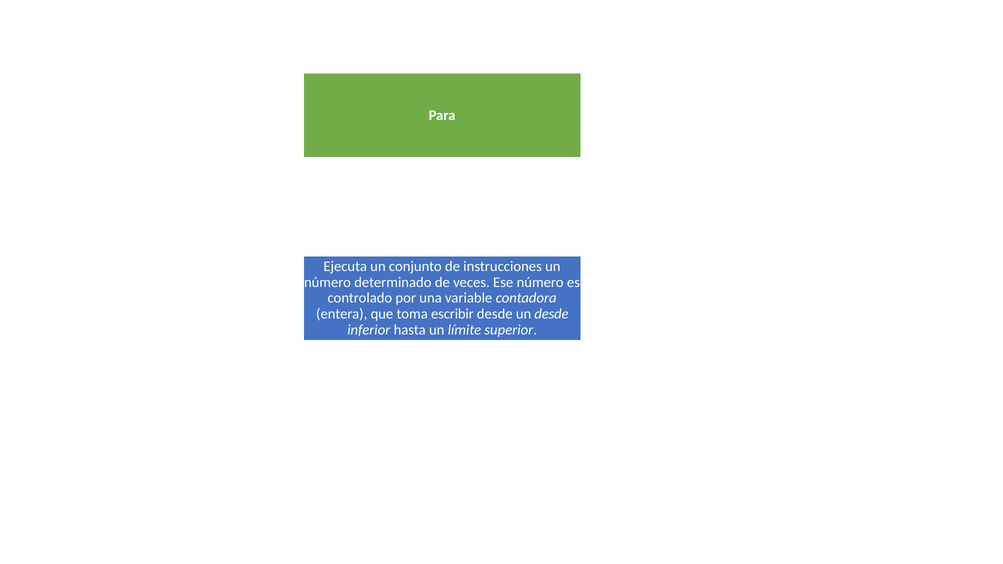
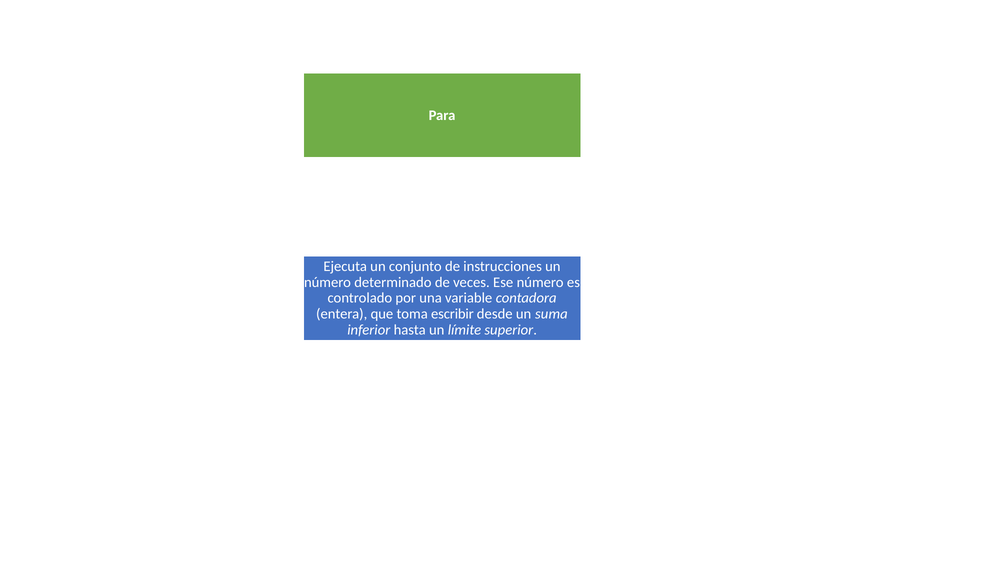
un desde: desde -> suma
